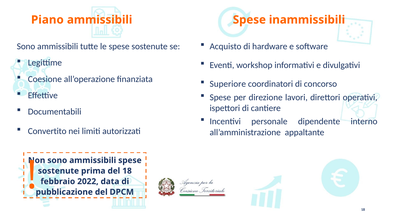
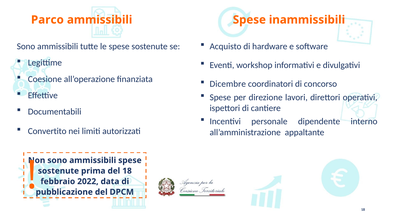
Piano: Piano -> Parco
Superiore: Superiore -> Dicembre
